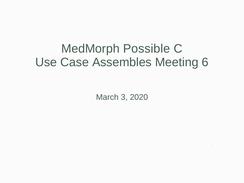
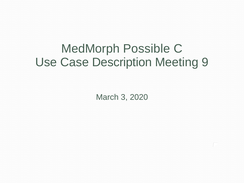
Assembles: Assembles -> Description
6: 6 -> 9
